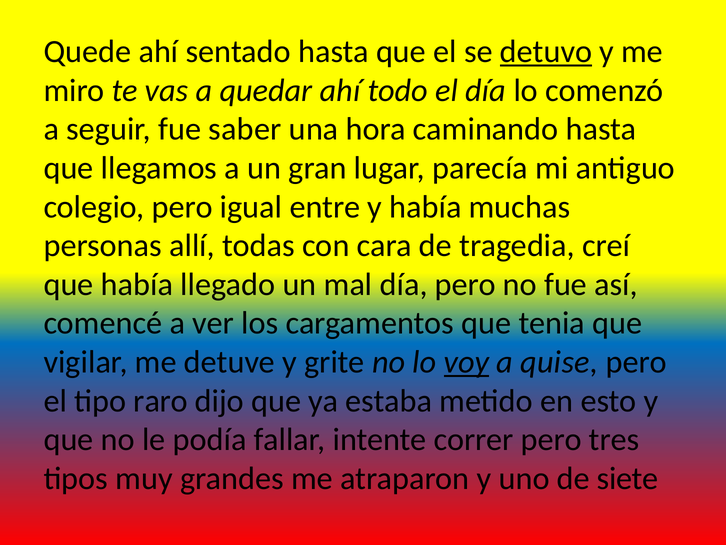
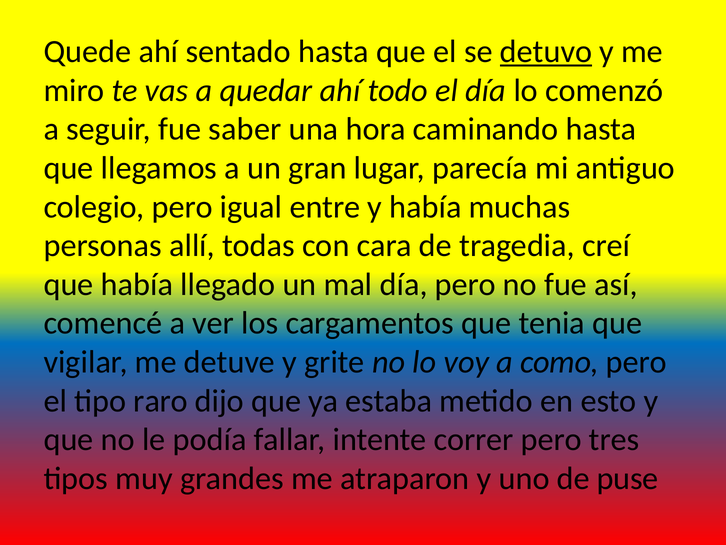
voy underline: present -> none
quise: quise -> como
siete: siete -> puse
